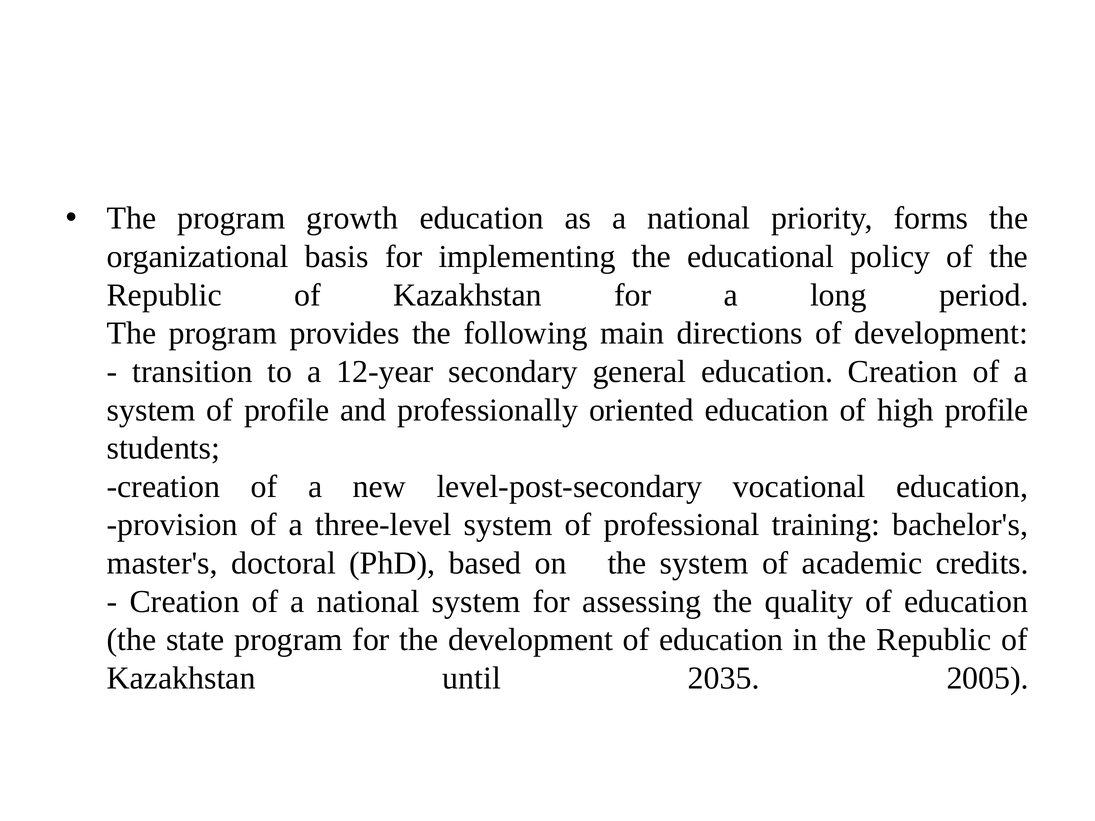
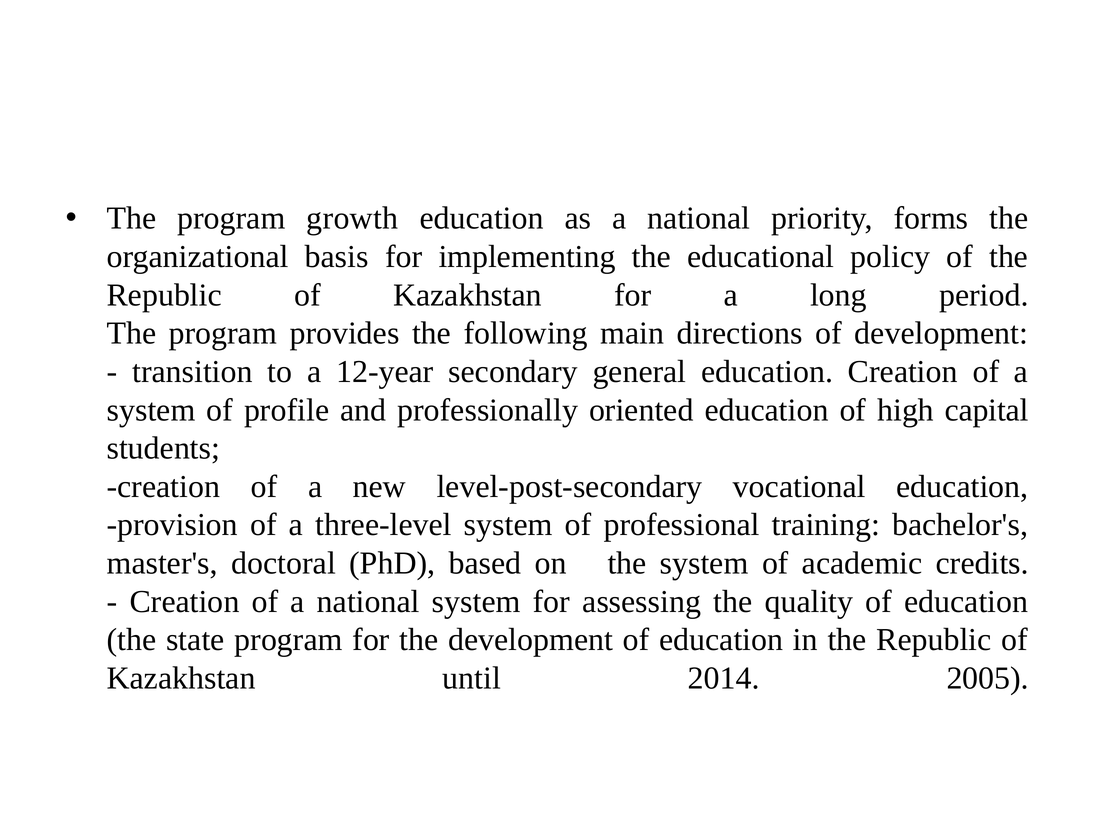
high profile: profile -> capital
2035: 2035 -> 2014
